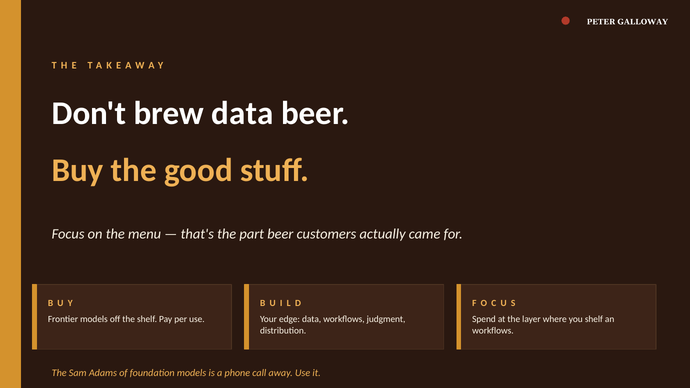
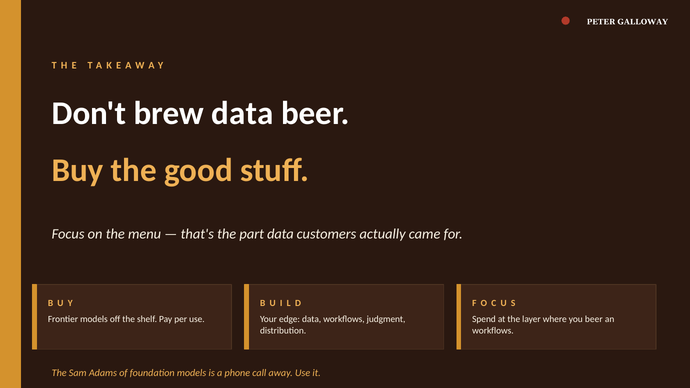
part beer: beer -> data
you shelf: shelf -> beer
